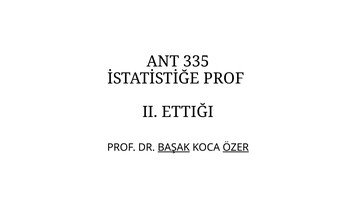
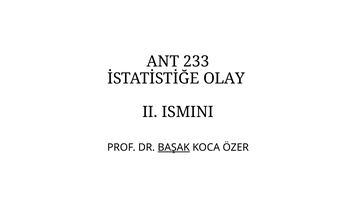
335: 335 -> 233
İSTATİSTİĞE PROF: PROF -> OLAY
ETTIĞI: ETTIĞI -> ISMINI
ÖZER underline: present -> none
